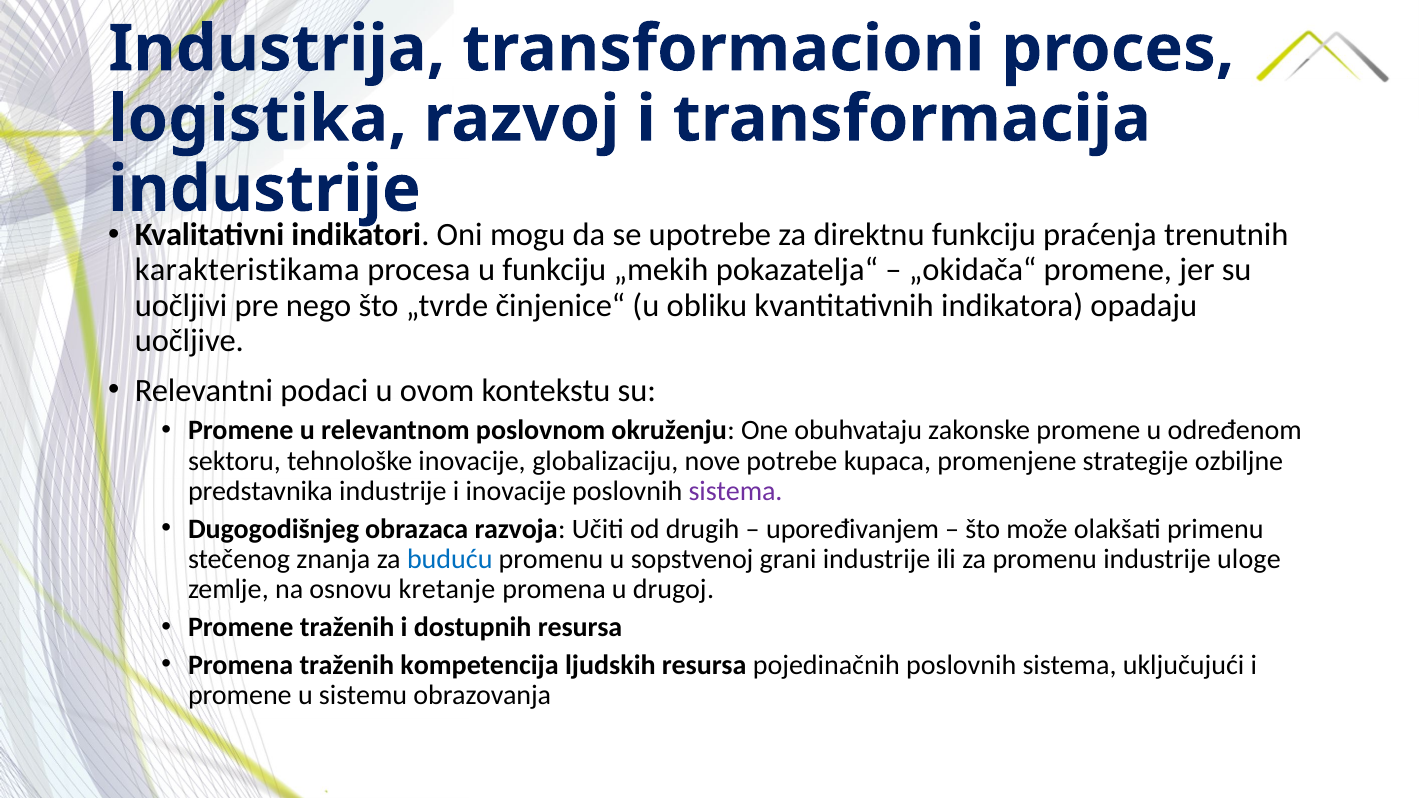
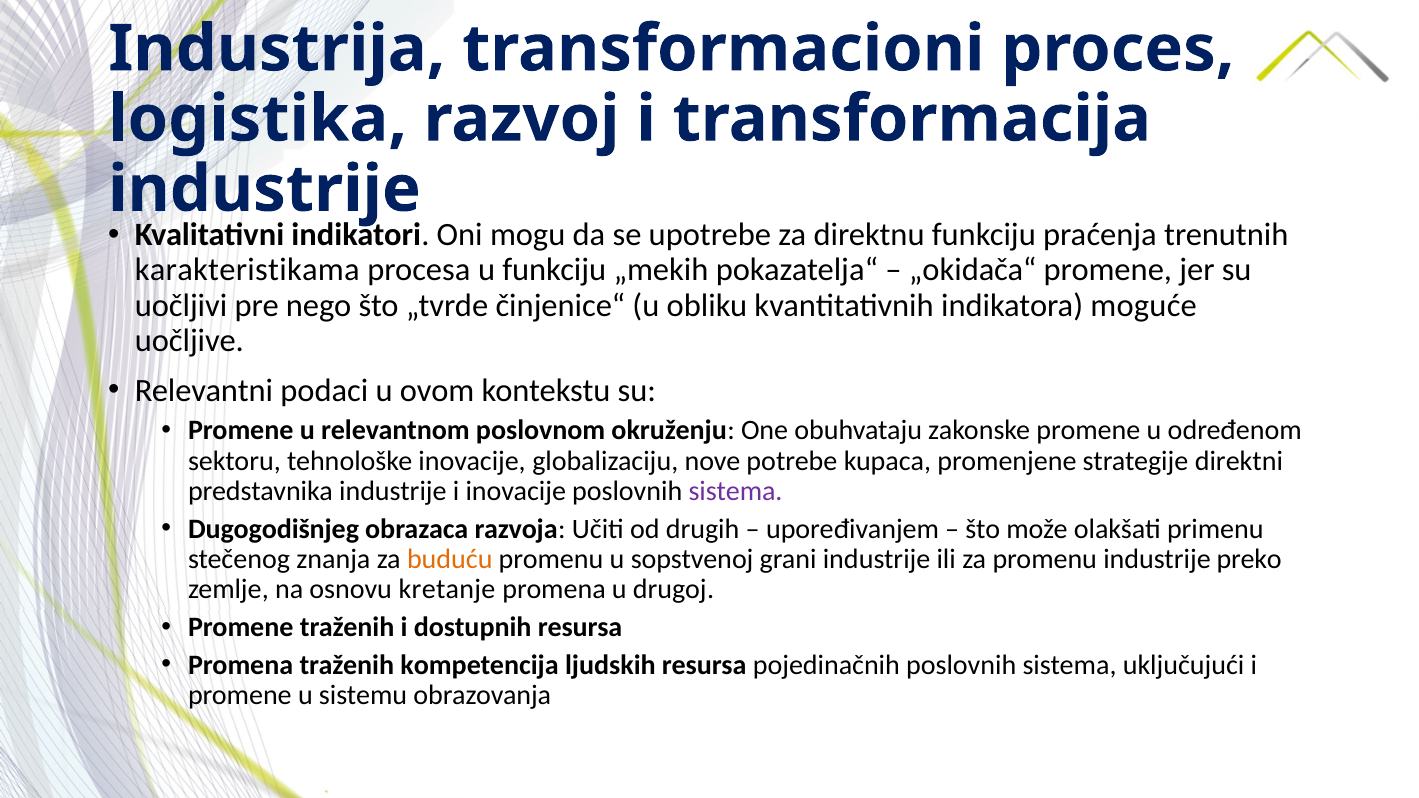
opadaju: opadaju -> moguće
ozbiljne: ozbiljne -> direktni
buduću colour: blue -> orange
uloge: uloge -> preko
